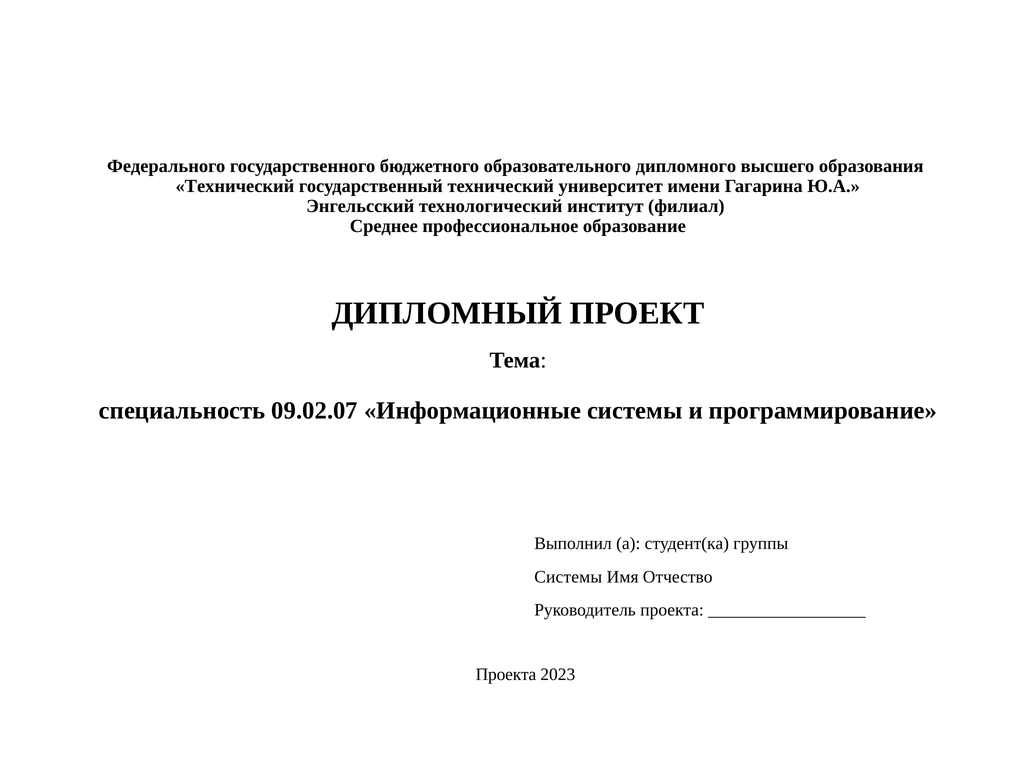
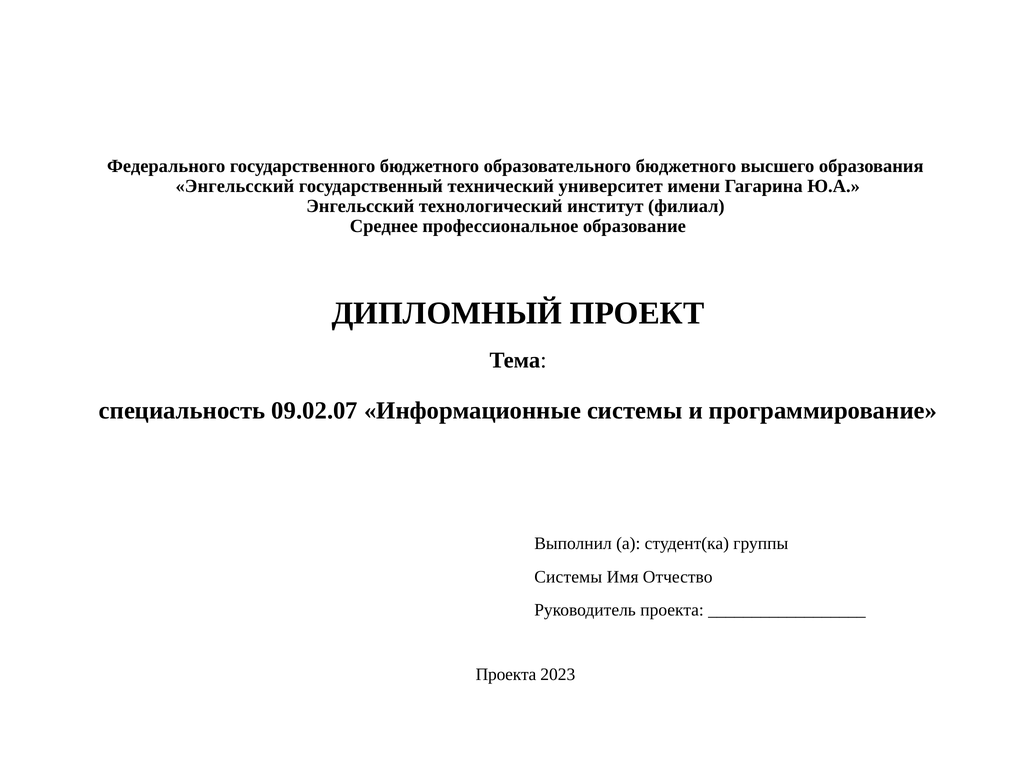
образовательного дипломного: дипломного -> бюджетного
Технический at (235, 186): Технический -> Энгельсский
